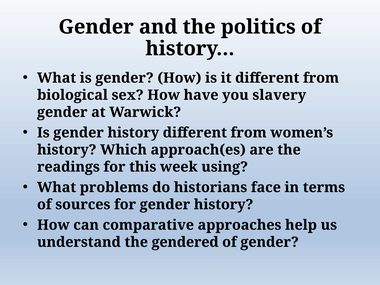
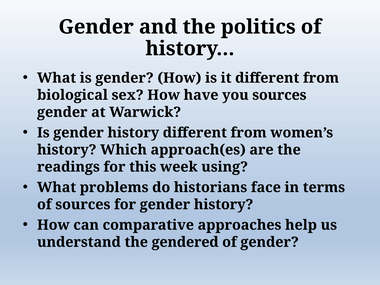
you slavery: slavery -> sources
